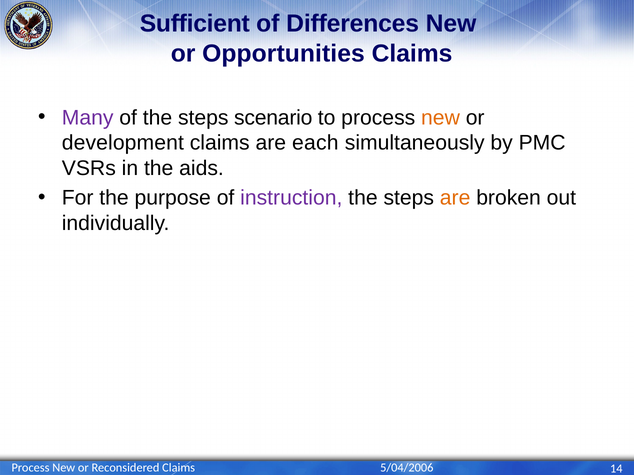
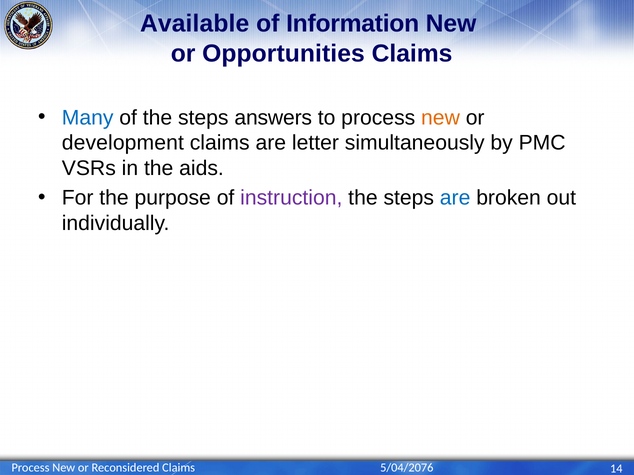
Sufficient: Sufficient -> Available
Differences: Differences -> Information
Many colour: purple -> blue
scenario: scenario -> answers
each: each -> letter
are at (455, 198) colour: orange -> blue
5/04/2006: 5/04/2006 -> 5/04/2076
